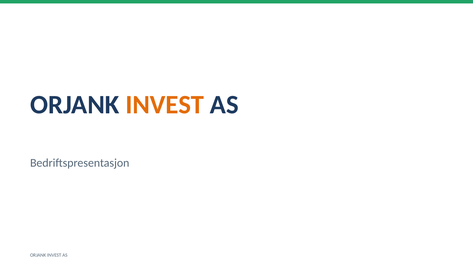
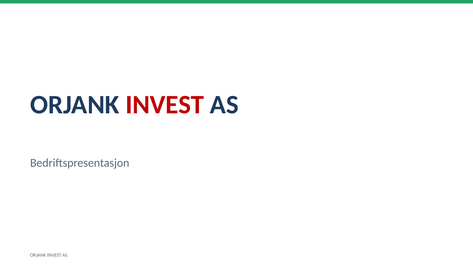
INVEST at (165, 105) colour: orange -> red
